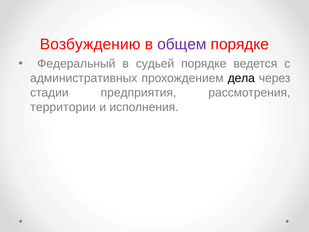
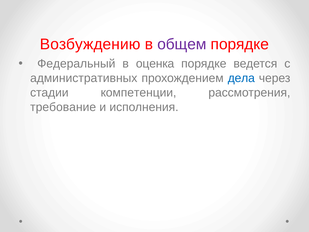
судьей: судьей -> оценка
дела colour: black -> blue
предприятия: предприятия -> компетенции
территории: территории -> требование
